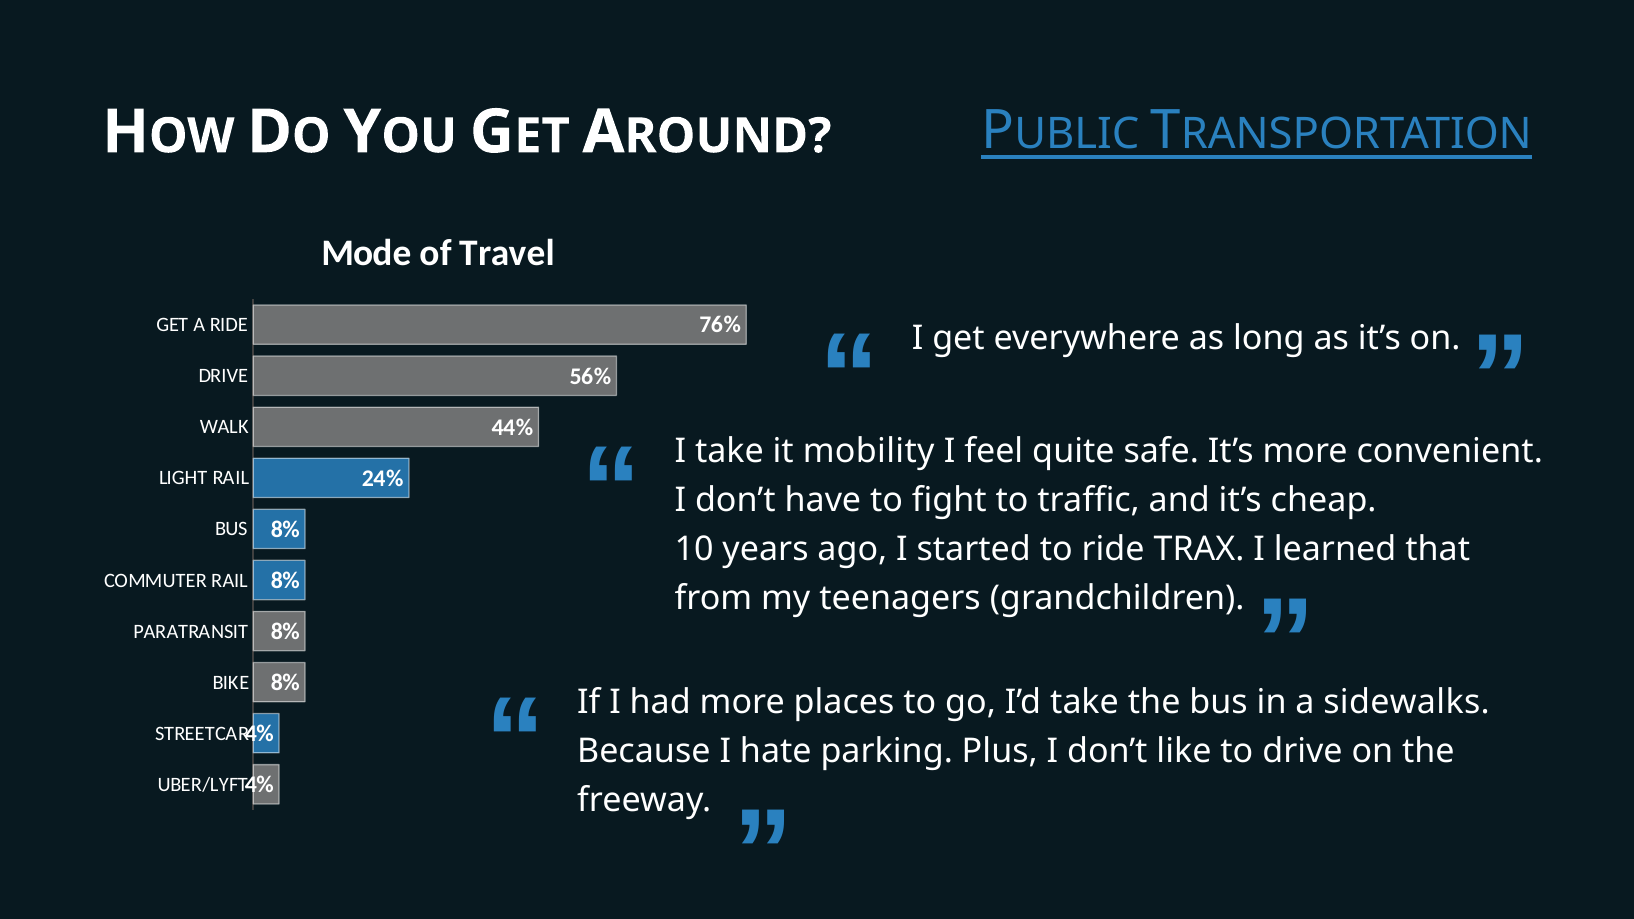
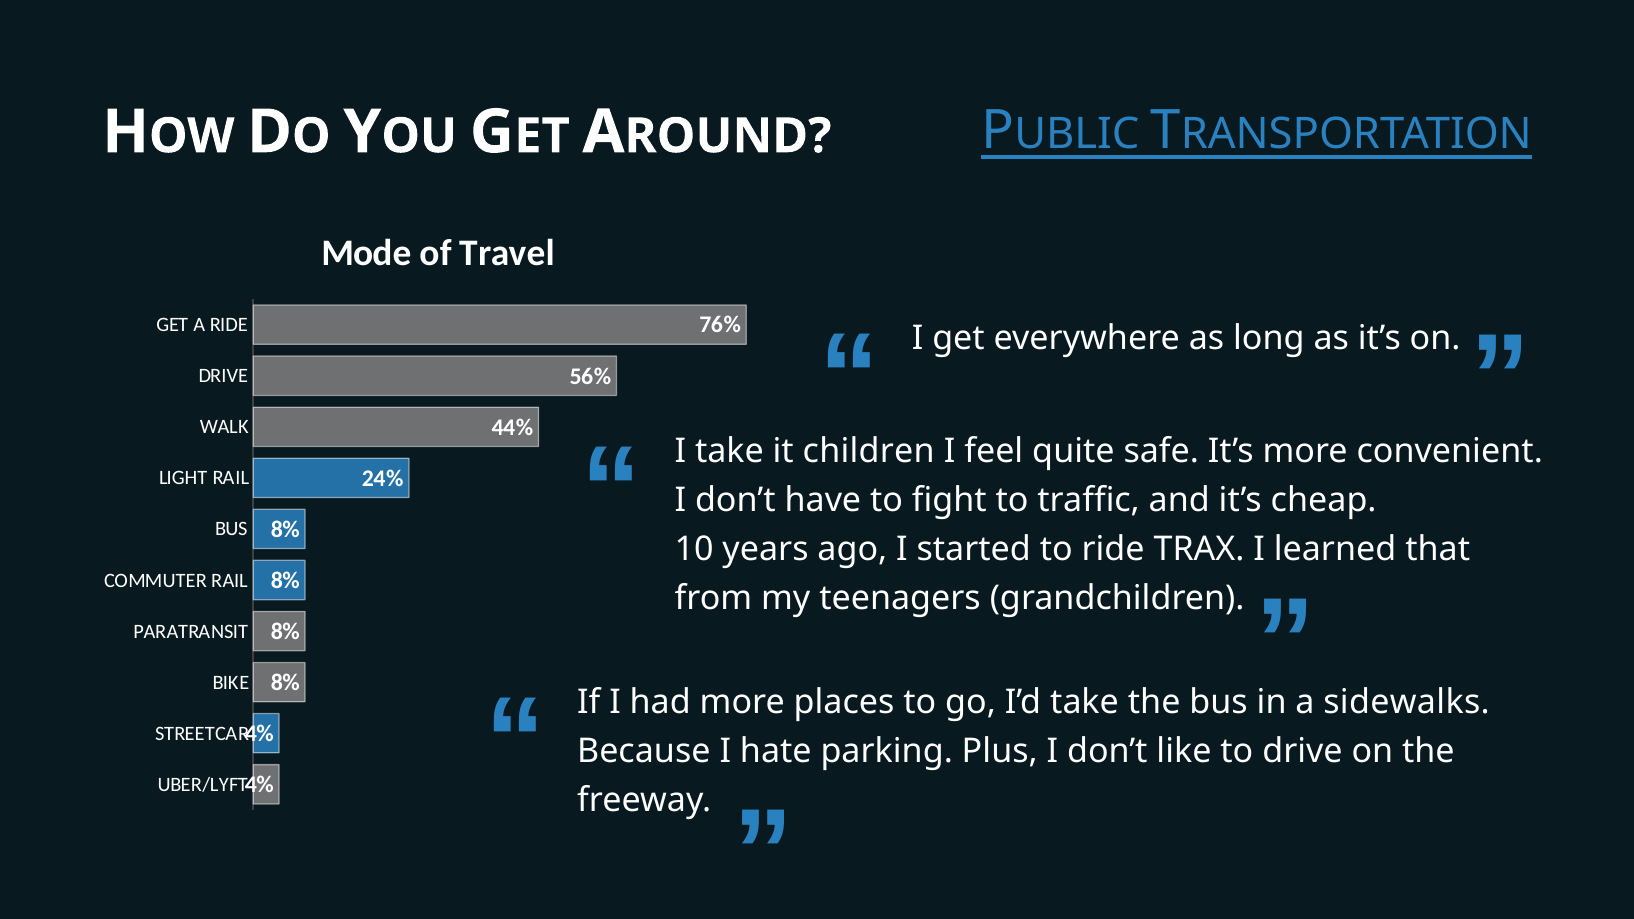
mobility: mobility -> children
